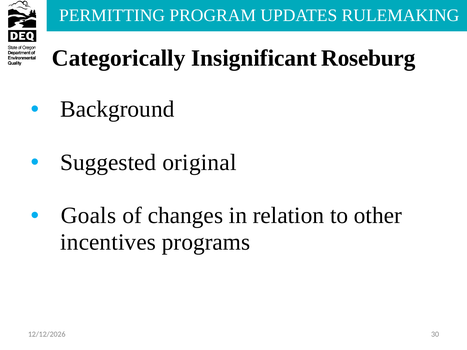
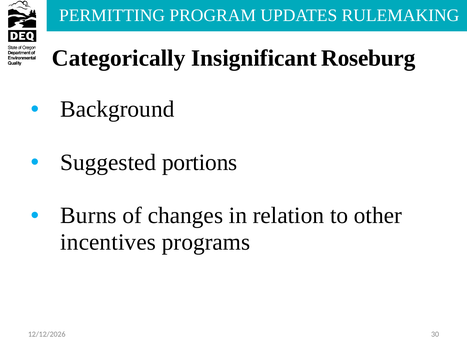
original: original -> portions
Goals: Goals -> Burns
